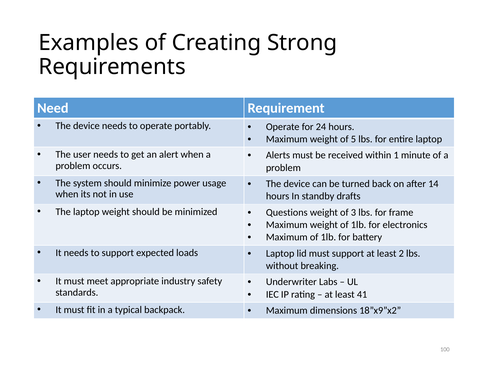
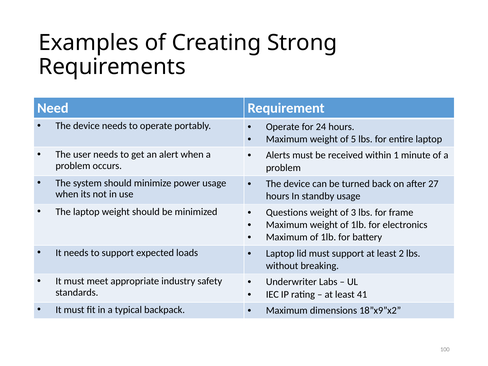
14: 14 -> 27
standby drafts: drafts -> usage
